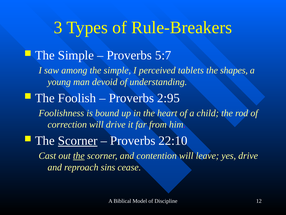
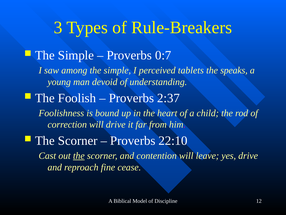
5:7: 5:7 -> 0:7
shapes: shapes -> speaks
2:95: 2:95 -> 2:37
Scorner at (78, 140) underline: present -> none
sins: sins -> fine
